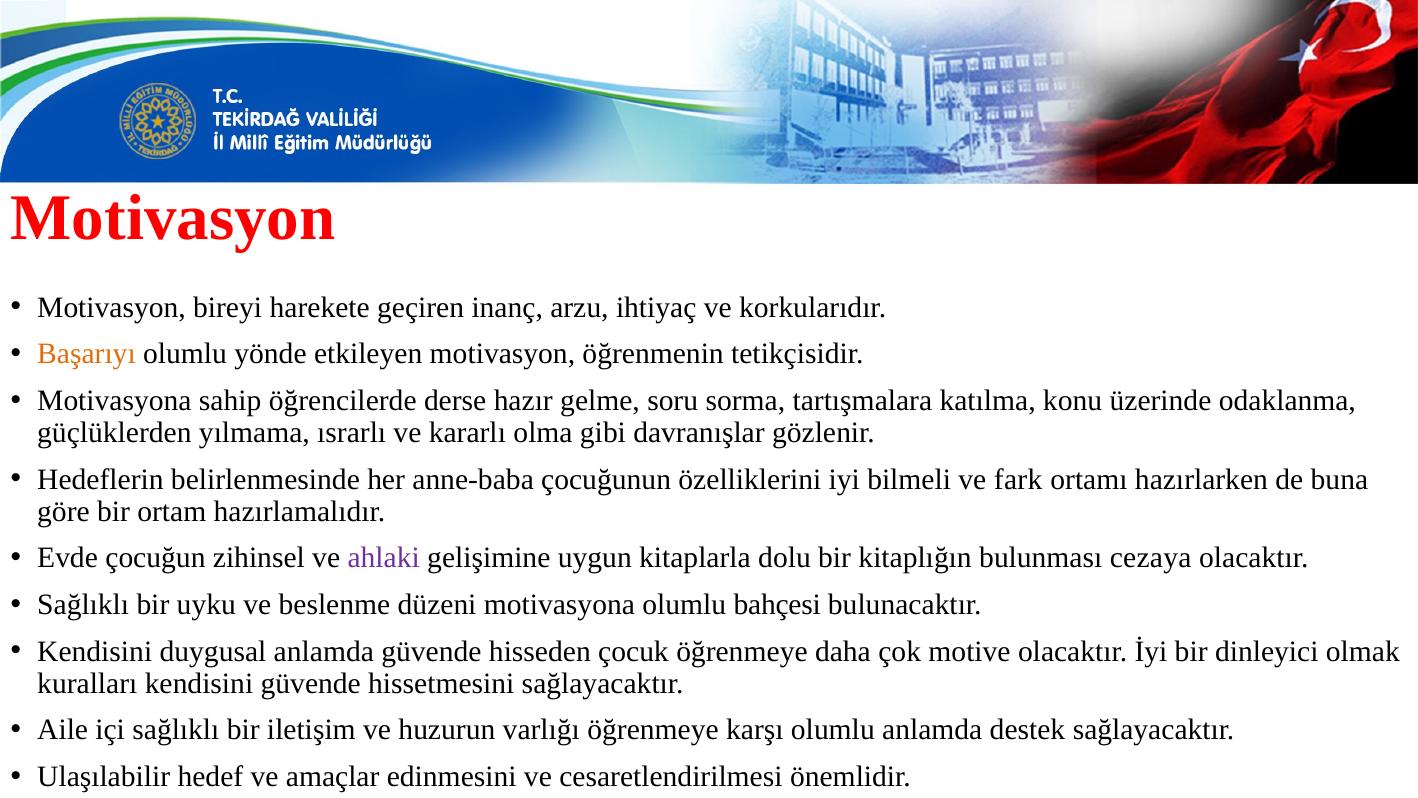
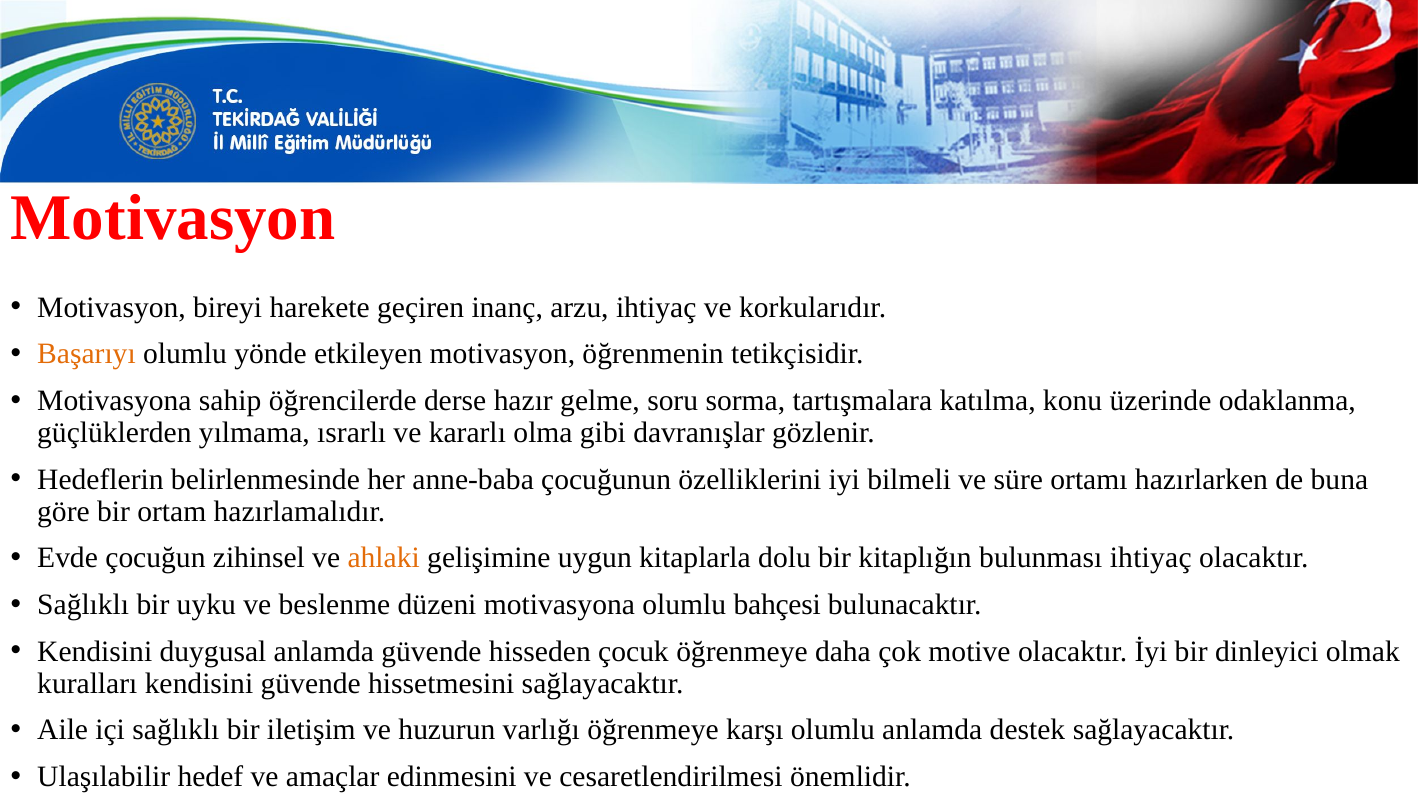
fark: fark -> süre
ahlaki colour: purple -> orange
bulunması cezaya: cezaya -> ihtiyaç
